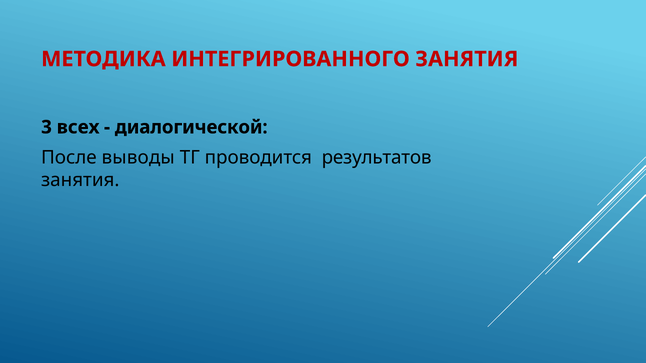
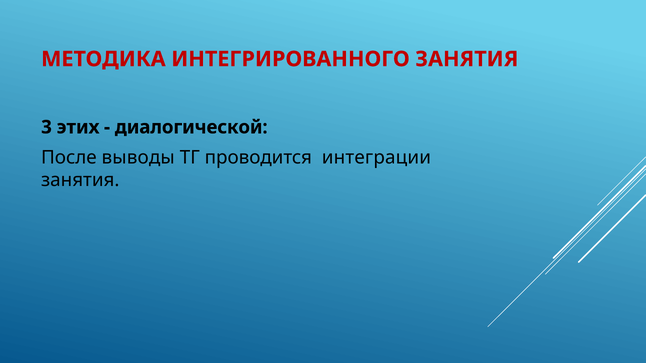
всех: всех -> этих
результатов: результатов -> интеграции
